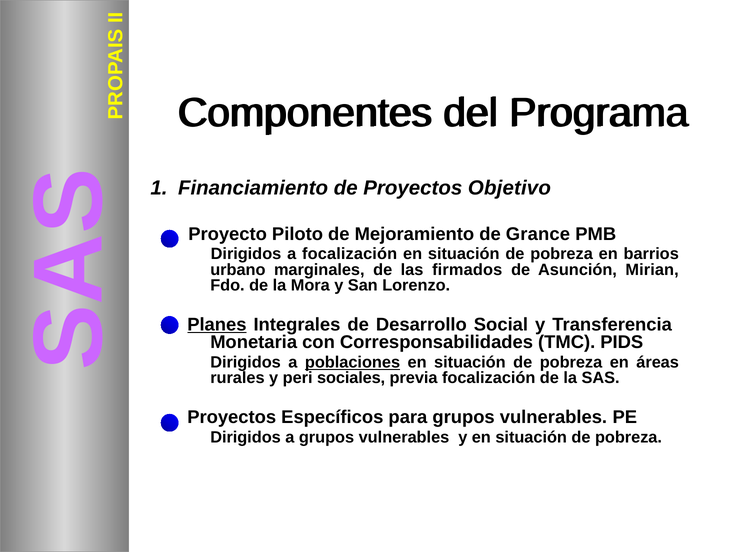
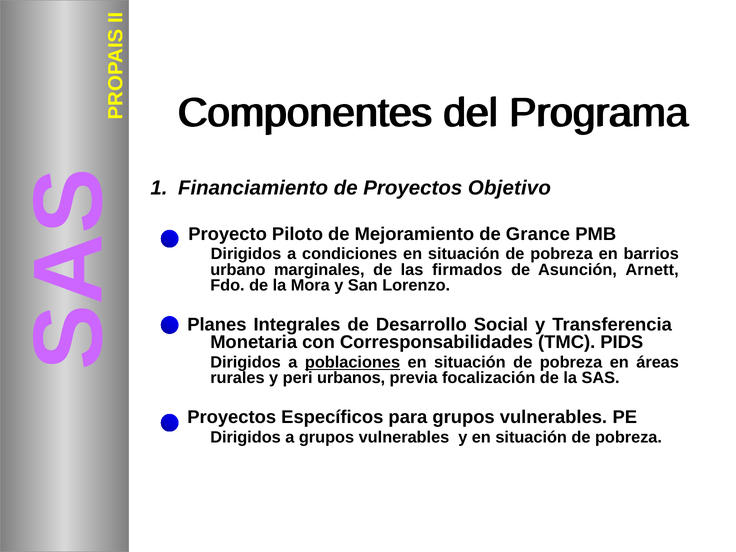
a focalización: focalización -> condiciones
Mirian: Mirian -> Arnett
Planes underline: present -> none
sociales: sociales -> urbanos
